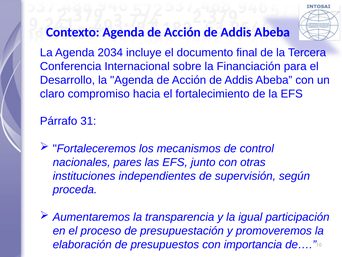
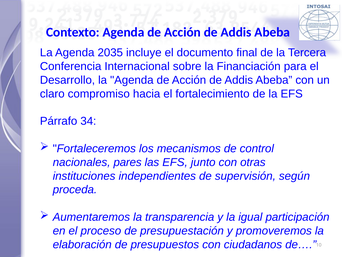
2034: 2034 -> 2035
31: 31 -> 34
importancia: importancia -> ciudadanos
